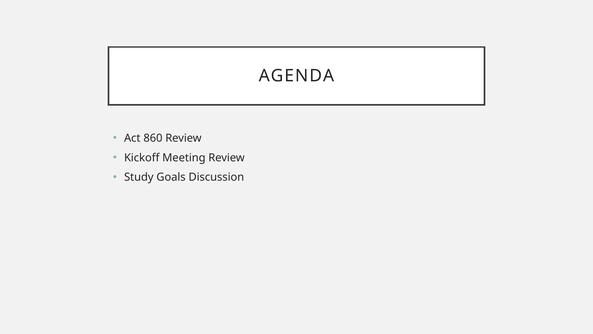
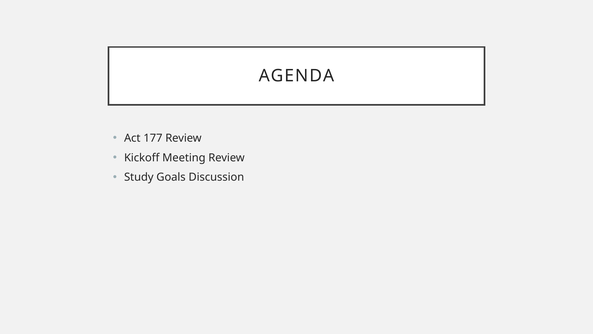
860: 860 -> 177
